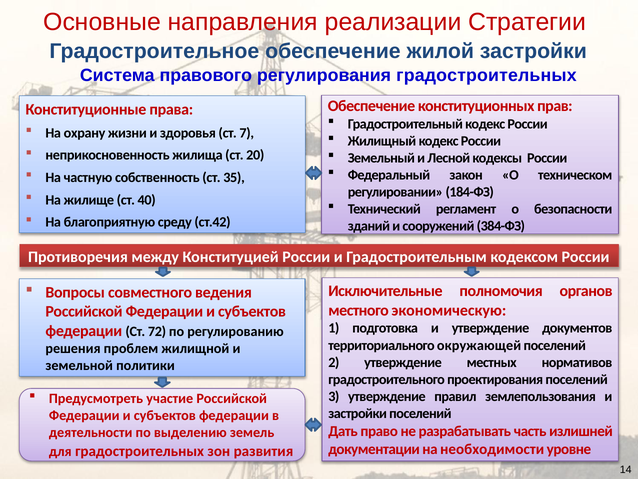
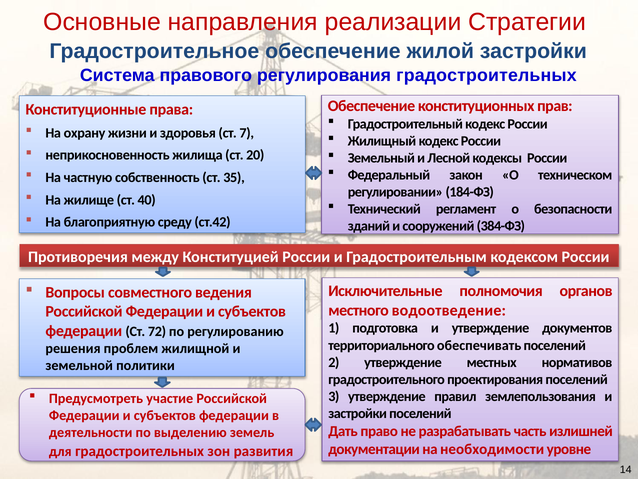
экономическую: экономическую -> водоотведение
окружающей: окружающей -> обеспечивать
